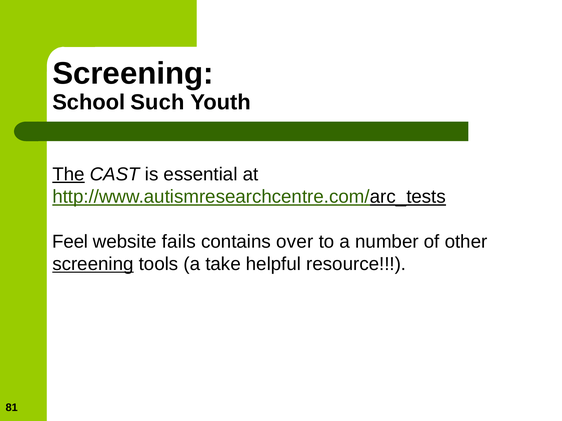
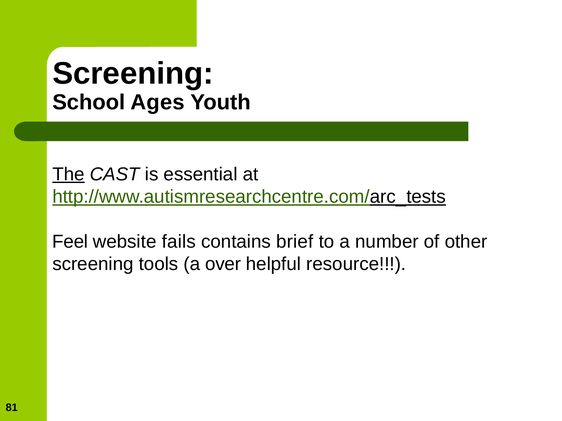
Such: Such -> Ages
over: over -> brief
screening at (93, 264) underline: present -> none
take: take -> over
